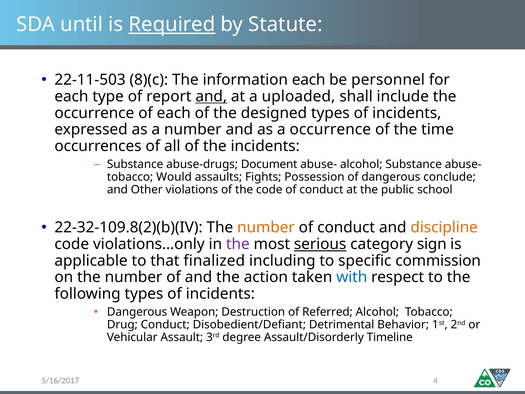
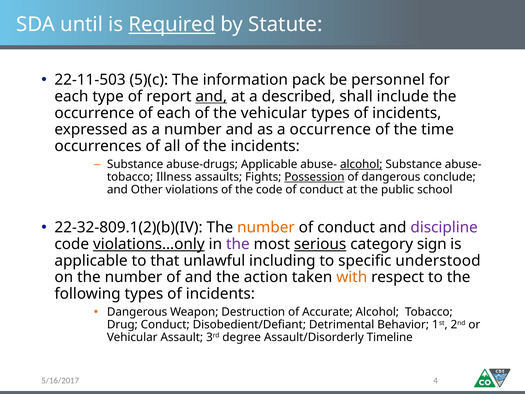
8)(c: 8)(c -> 5)(c
information each: each -> pack
uploaded: uploaded -> described
the designed: designed -> vehicular
abuse-drugs Document: Document -> Applicable
alcohol at (361, 164) underline: none -> present
Would: Would -> Illness
Possession underline: none -> present
22-32-109.8(2)(b)(IV: 22-32-109.8(2)(b)(IV -> 22-32-809.1(2)(b)(IV
discipline colour: orange -> purple
violations…only underline: none -> present
finalized: finalized -> unlawful
commission: commission -> understood
with colour: blue -> orange
Referred: Referred -> Accurate
